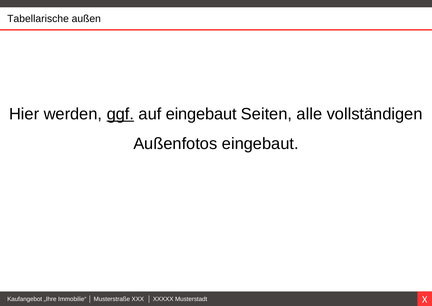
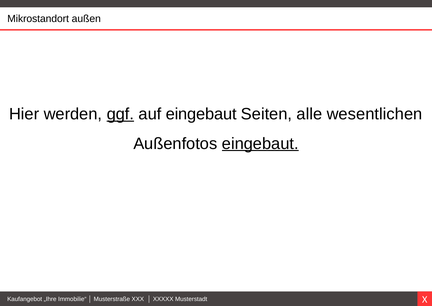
Tabellarische: Tabellarische -> Mikrostandort
vollständigen: vollständigen -> wesentlichen
eingebaut at (260, 143) underline: none -> present
